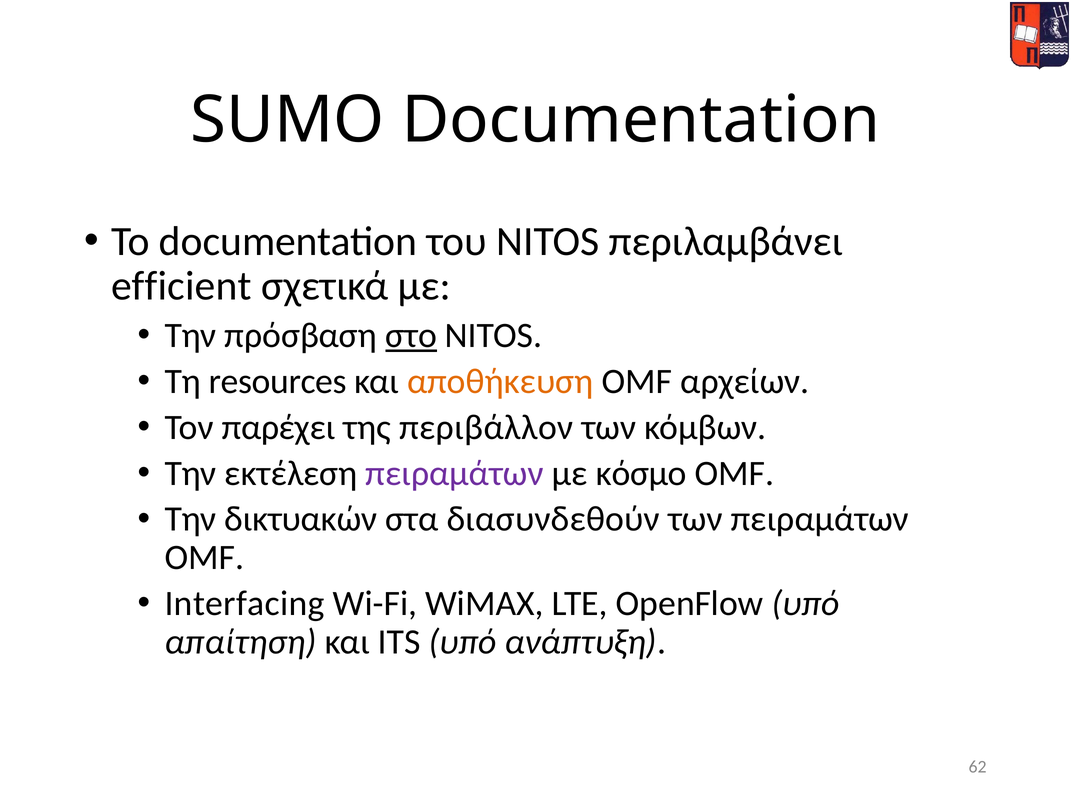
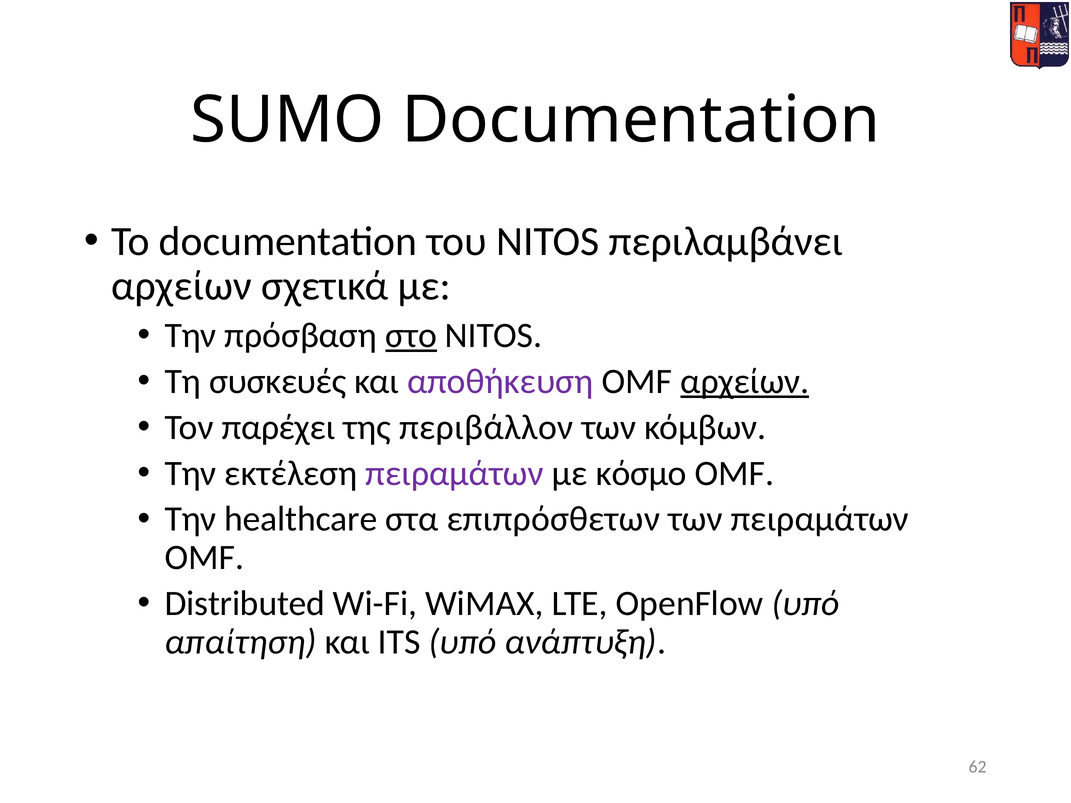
efficient at (181, 286): efficient -> αρχείων
resources: resources -> συσκευές
αποθήκευση colour: orange -> purple
αρχείων at (745, 381) underline: none -> present
δικτυακών: δικτυακών -> healthcare
διασυνδεθούν: διασυνδεθούν -> επιπρόσθετων
Interfacing: Interfacing -> Distributed
